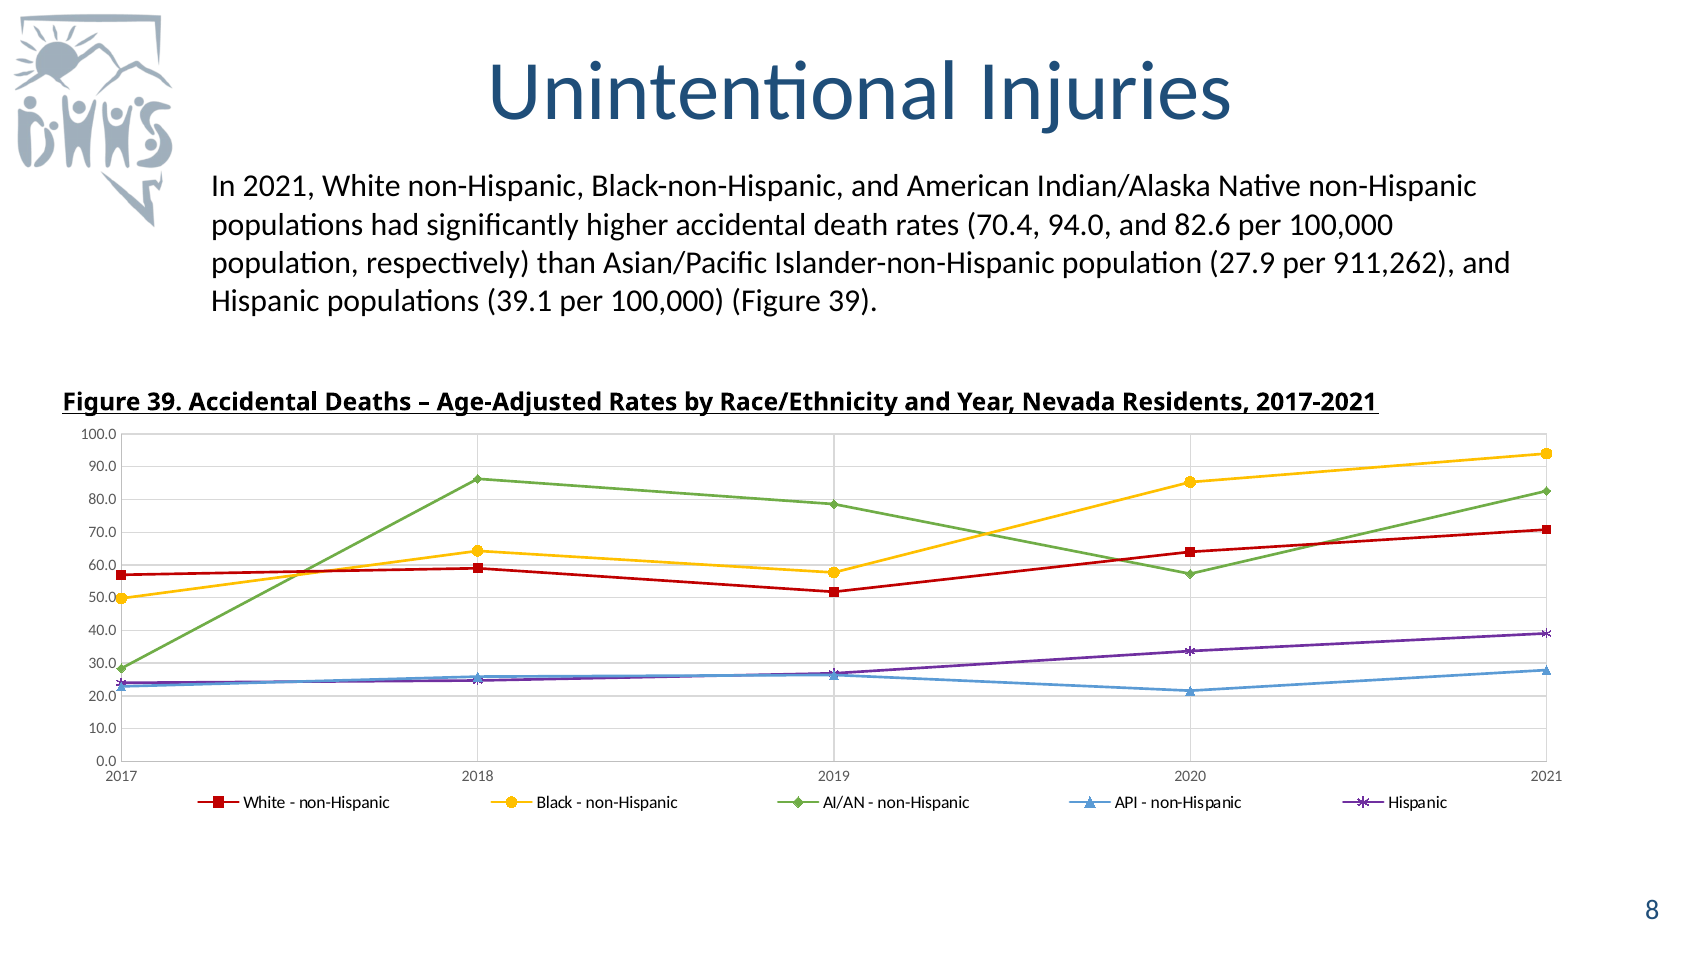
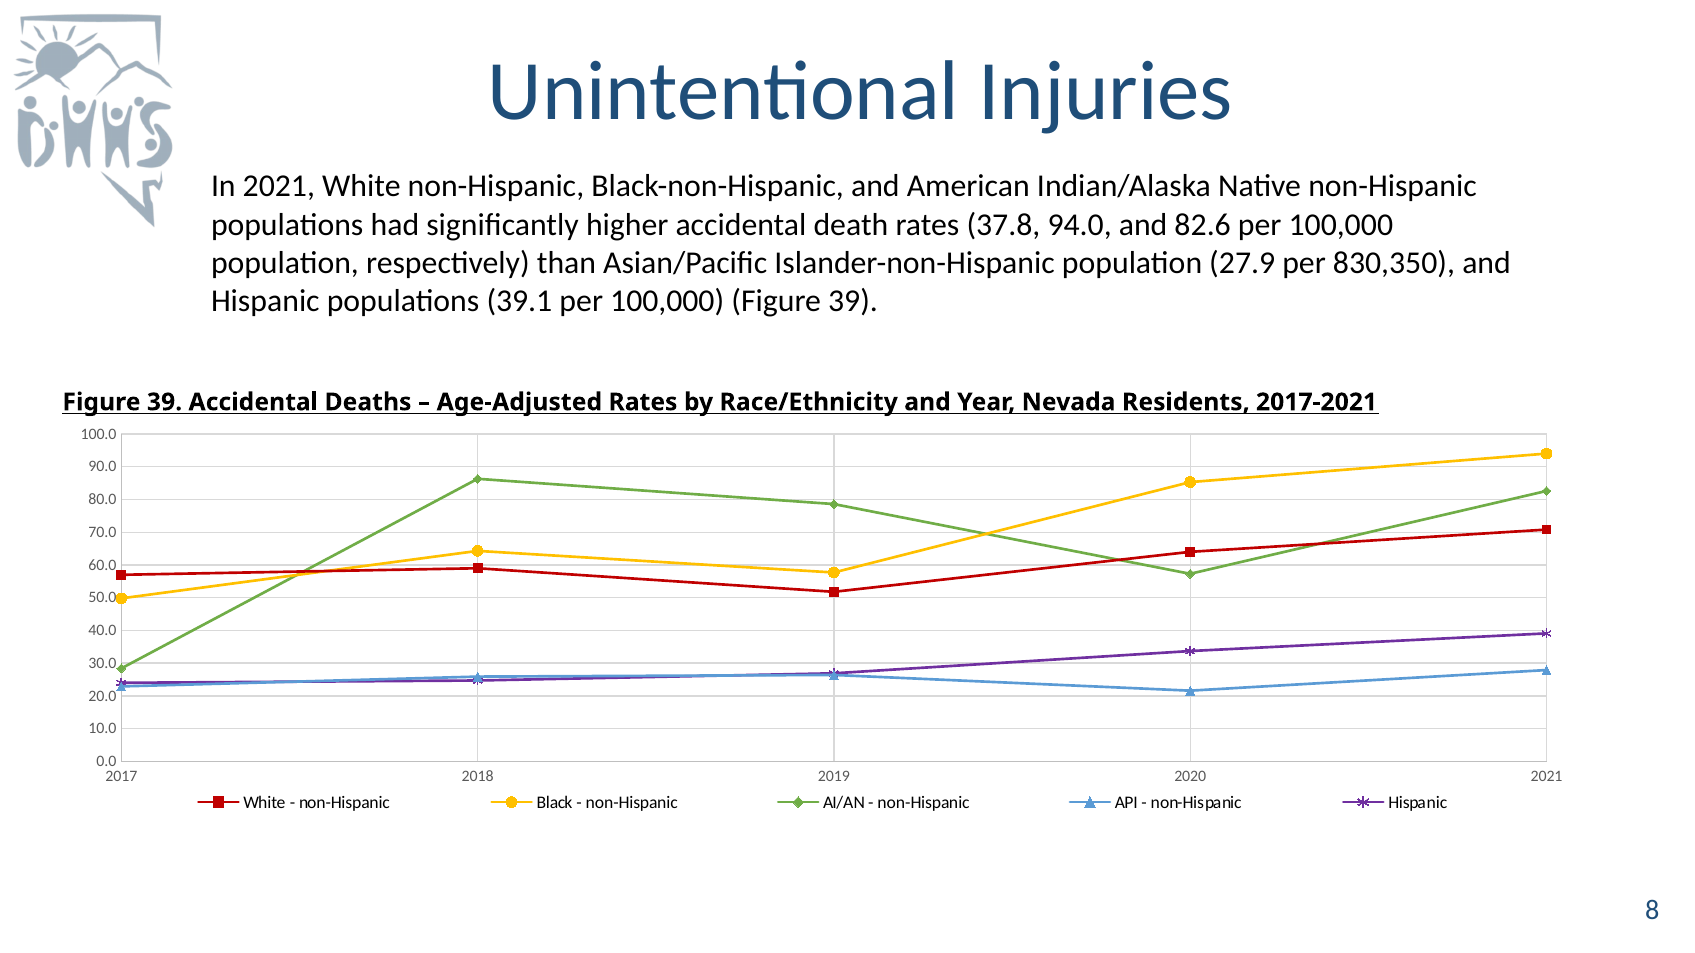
70.4: 70.4 -> 37.8
911,262: 911,262 -> 830,350
